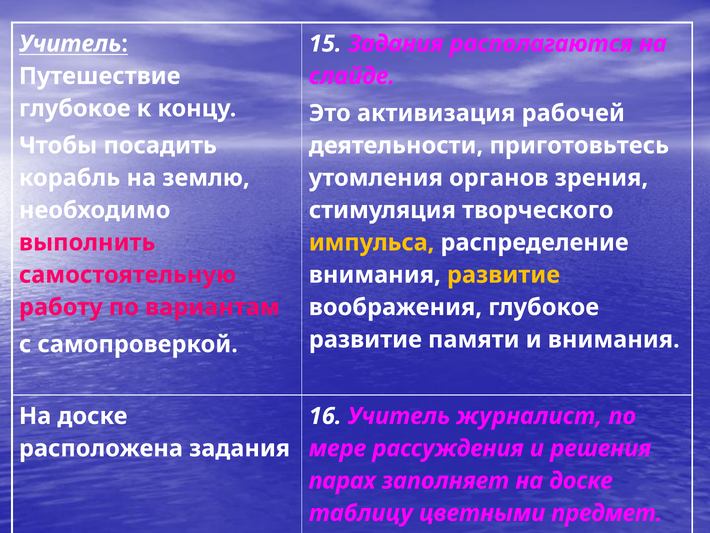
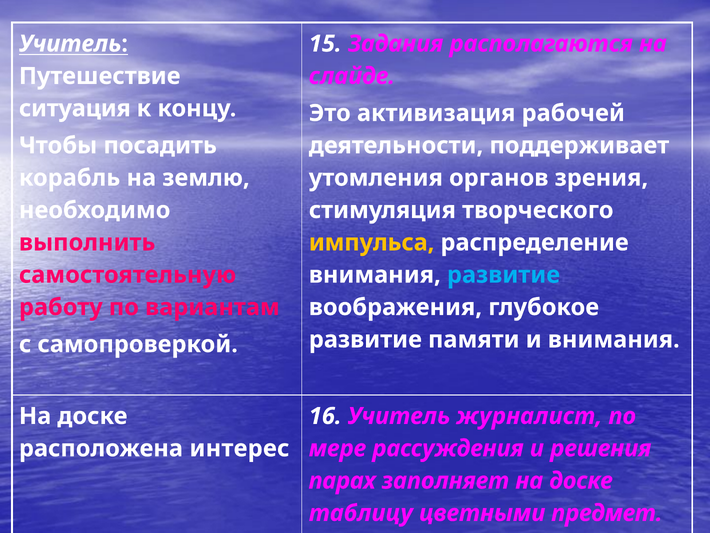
глубокое at (75, 108): глубокое -> ситуация
приготовьтесь: приготовьтесь -> поддерживает
развитие at (503, 275) colour: yellow -> light blue
расположена задания: задания -> интерес
